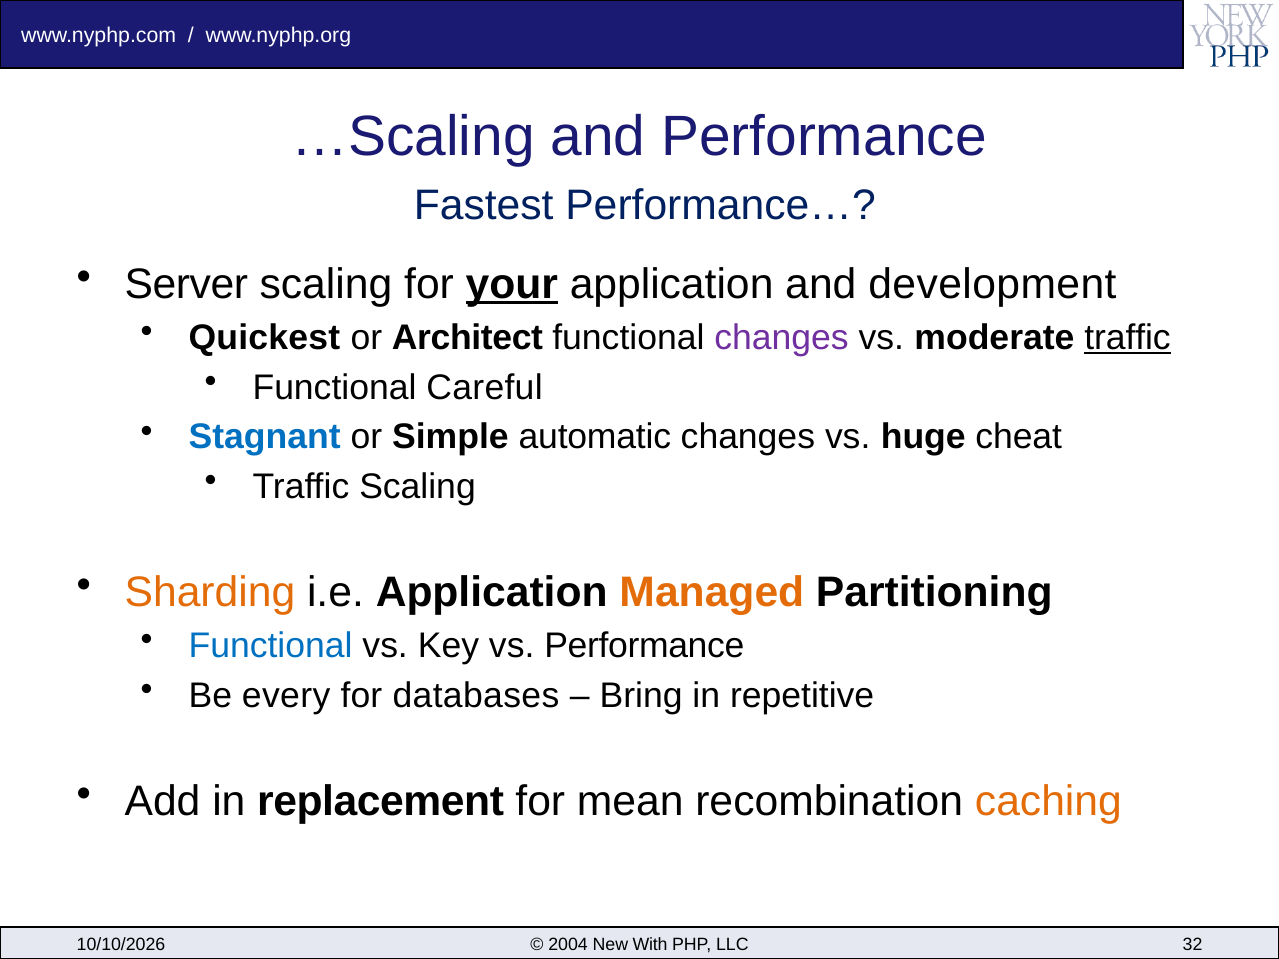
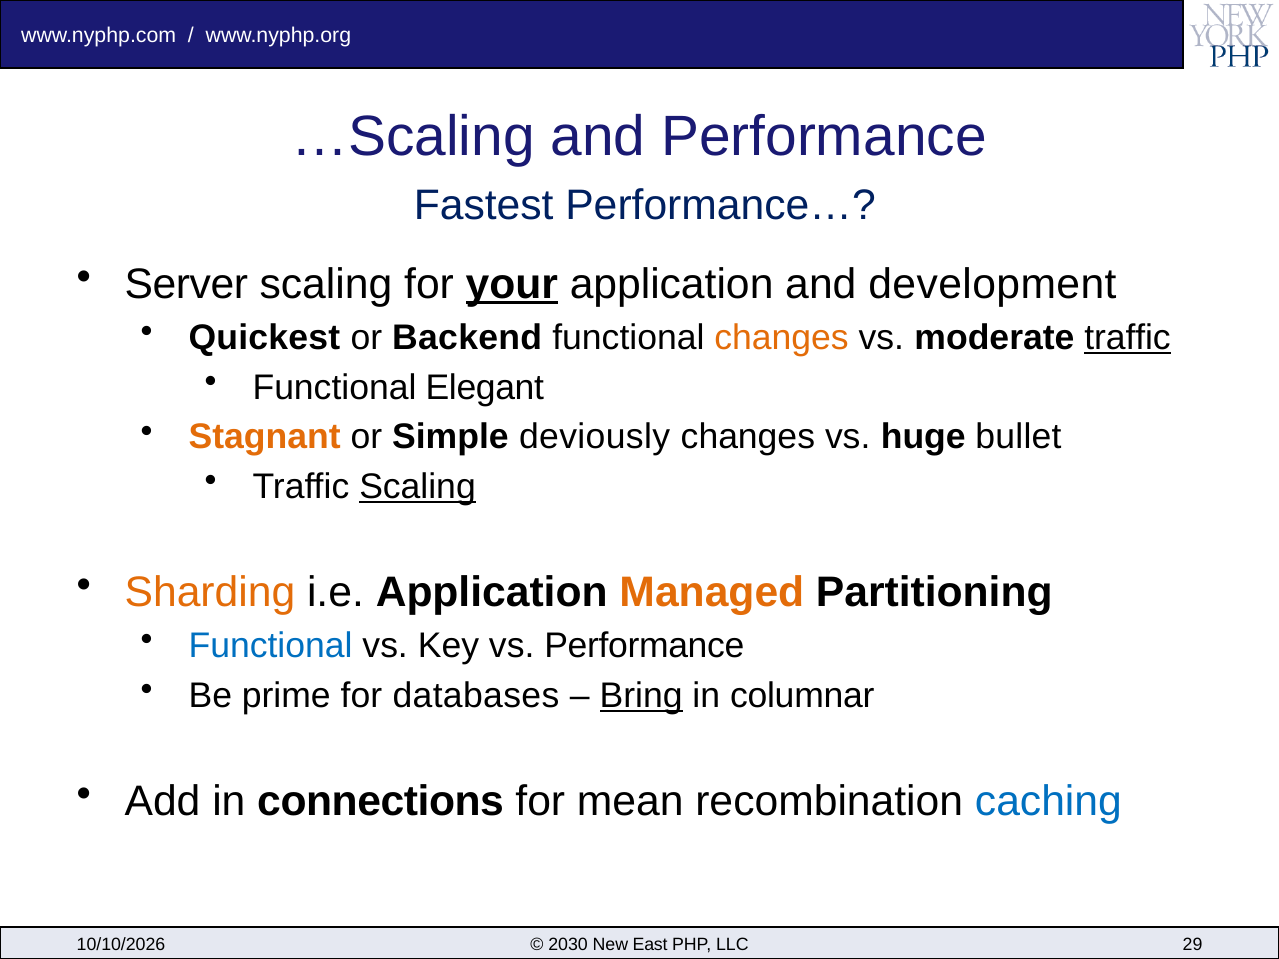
Architect: Architect -> Backend
changes at (782, 338) colour: purple -> orange
Careful: Careful -> Elegant
Stagnant colour: blue -> orange
automatic: automatic -> deviously
cheat: cheat -> bullet
Scaling at (418, 487) underline: none -> present
every: every -> prime
Bring underline: none -> present
repetitive: repetitive -> columnar
replacement: replacement -> connections
caching colour: orange -> blue
2004: 2004 -> 2030
With: With -> East
32: 32 -> 29
